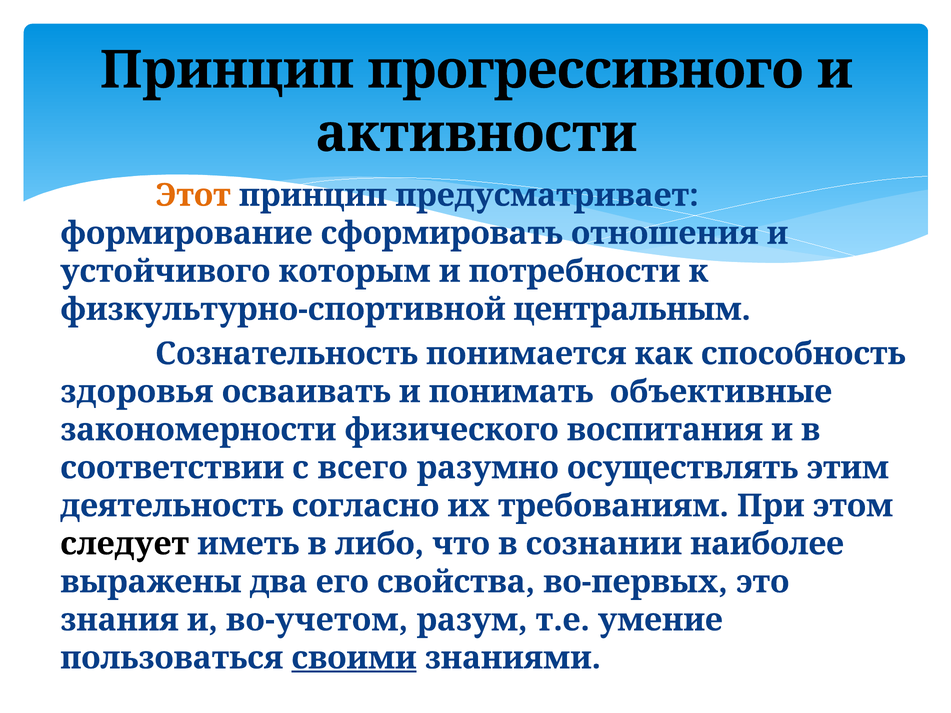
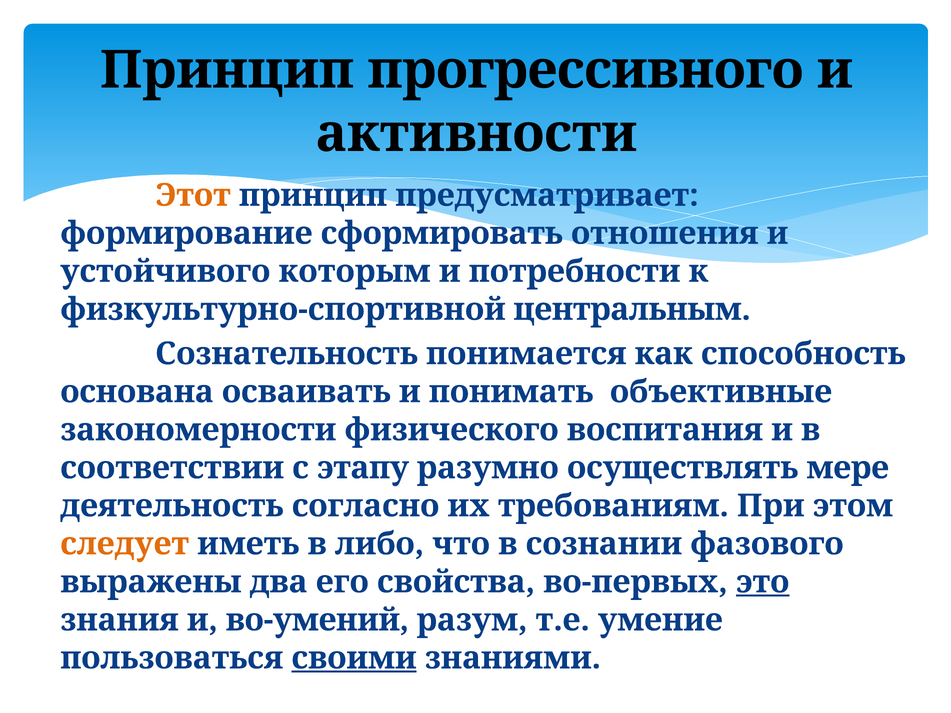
здоровья: здоровья -> основана
всего: всего -> этапу
этим: этим -> мере
следует colour: black -> orange
наиболее: наиболее -> фазового
это underline: none -> present
во-учетом: во-учетом -> во-умений
